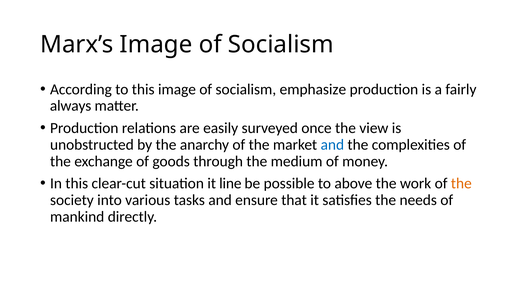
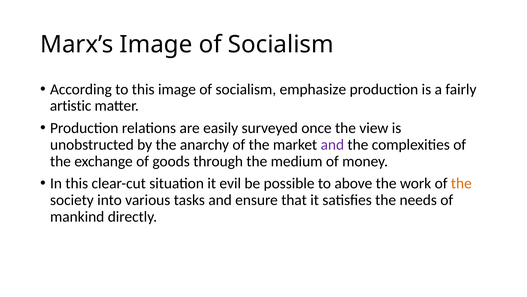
always: always -> artistic
and at (332, 144) colour: blue -> purple
line: line -> evil
